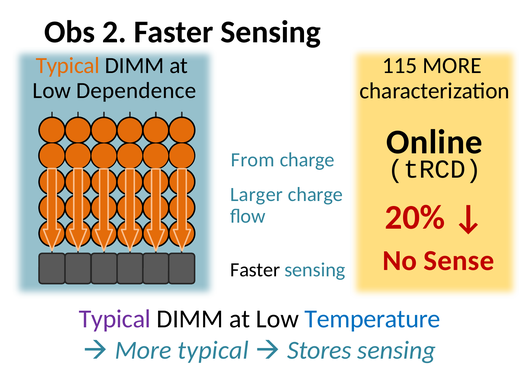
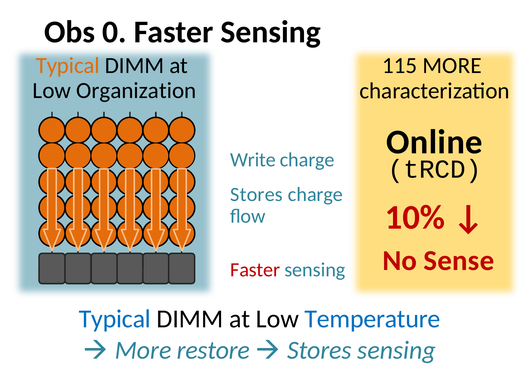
2: 2 -> 0
Dependence: Dependence -> Organization
From: From -> Write
Larger at (257, 195): Larger -> Stores
20%: 20% -> 10%
Faster at (255, 270) colour: black -> red
Typical at (115, 319) colour: purple -> blue
More typical: typical -> restore
